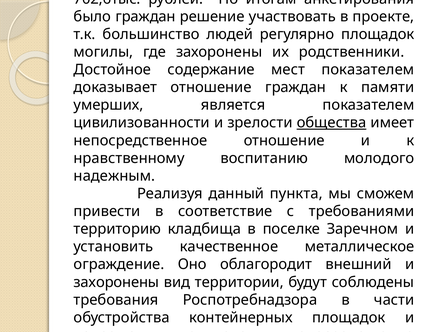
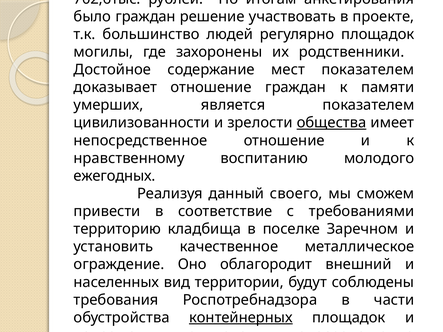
надежным: надежным -> ежегодных
пункта: пункта -> своего
захоронены at (116, 282): захоронены -> населенных
контейнерных underline: none -> present
